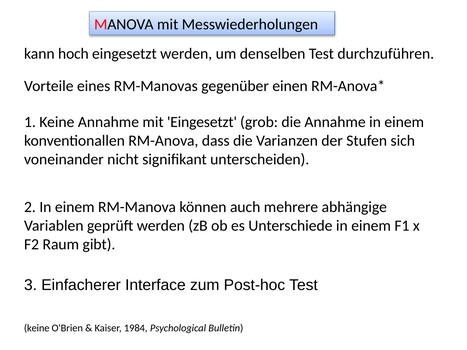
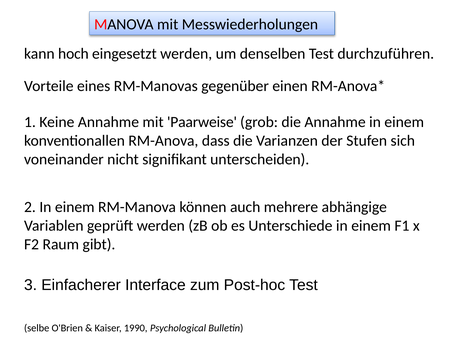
mit Eingesetzt: Eingesetzt -> Paarweise
keine at (37, 328): keine -> selbe
1984: 1984 -> 1990
